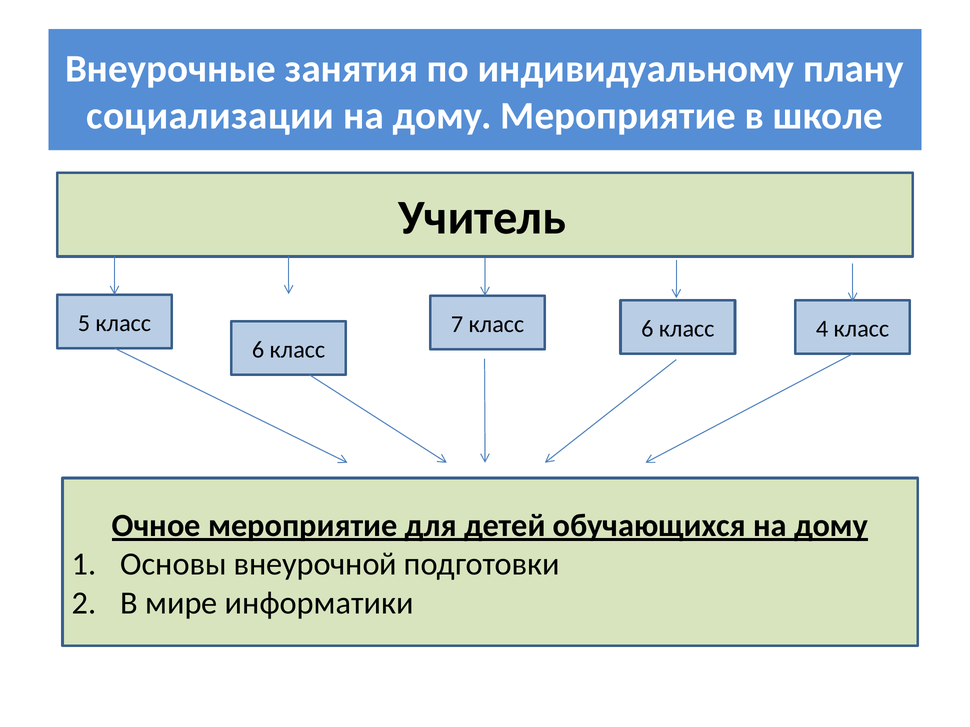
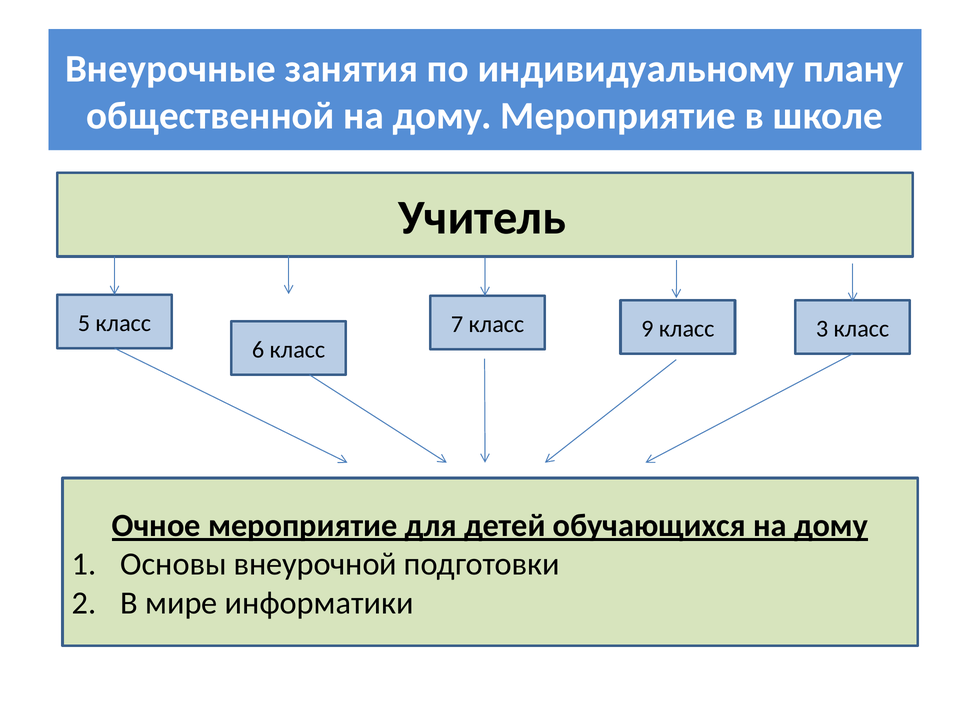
социализации: социализации -> общественной
7 класс 6: 6 -> 9
4: 4 -> 3
